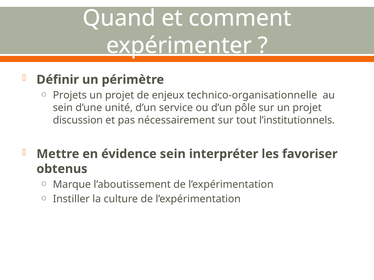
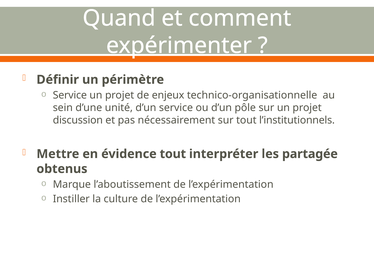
Projets at (70, 95): Projets -> Service
évidence sein: sein -> tout
favoriser: favoriser -> partagée
